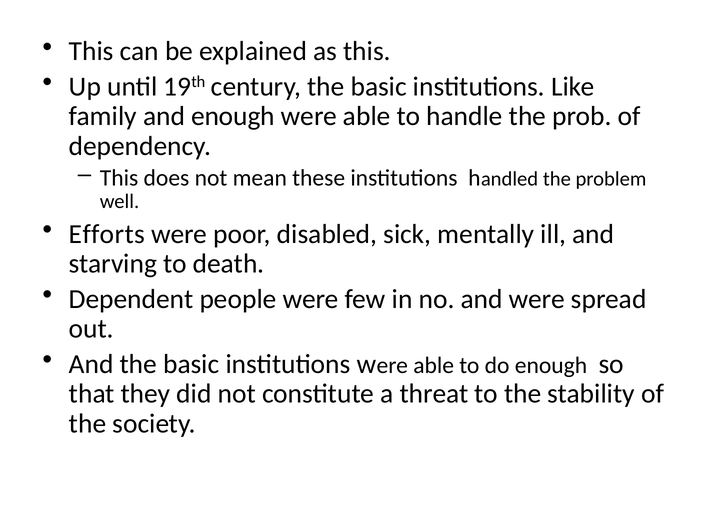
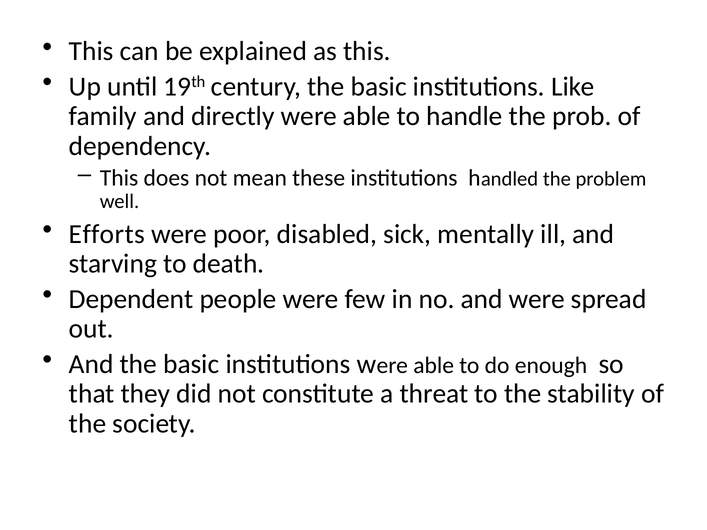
and enough: enough -> directly
